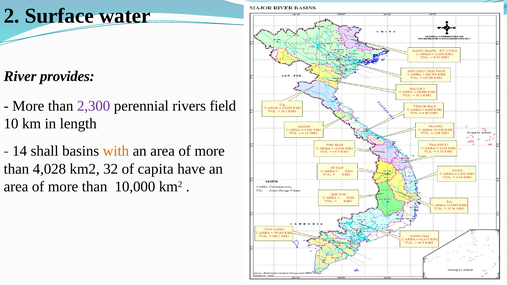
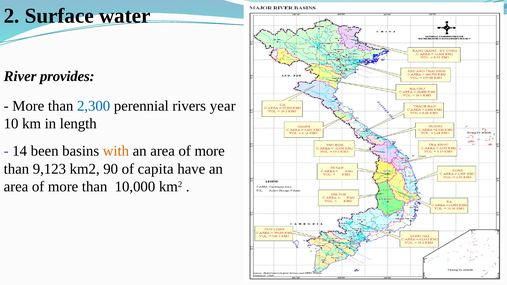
2,300 colour: purple -> blue
field: field -> year
shall: shall -> been
4,028: 4,028 -> 9,123
32: 32 -> 90
